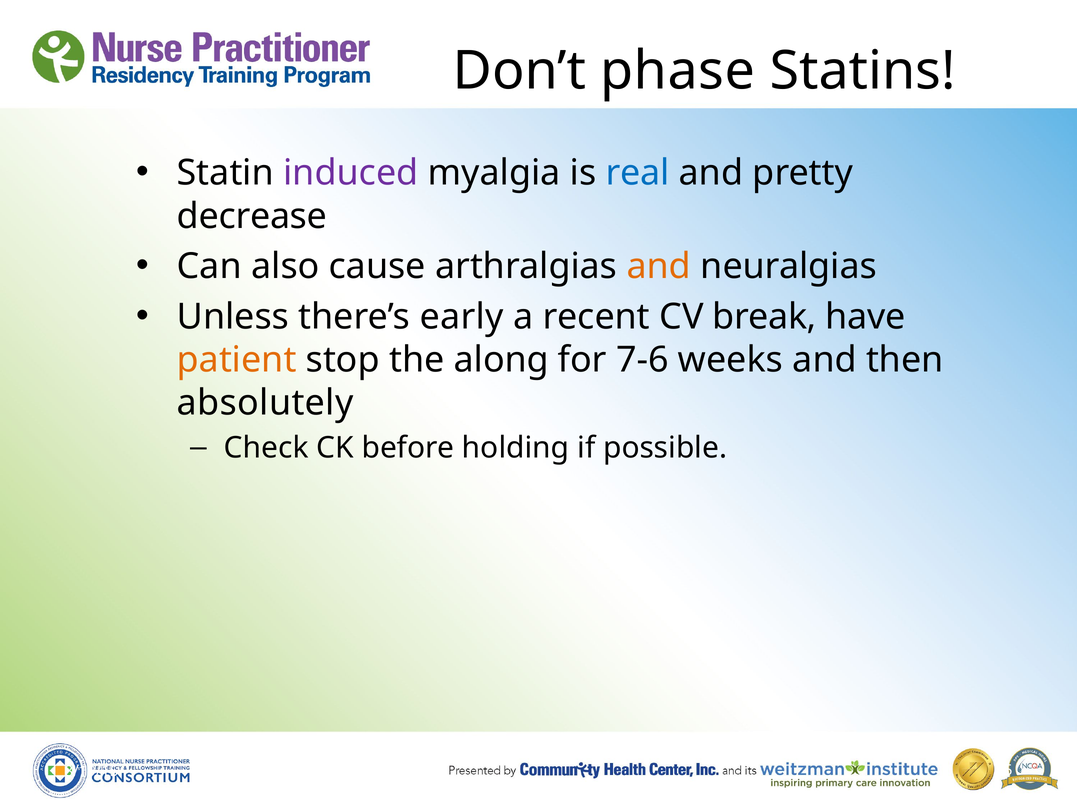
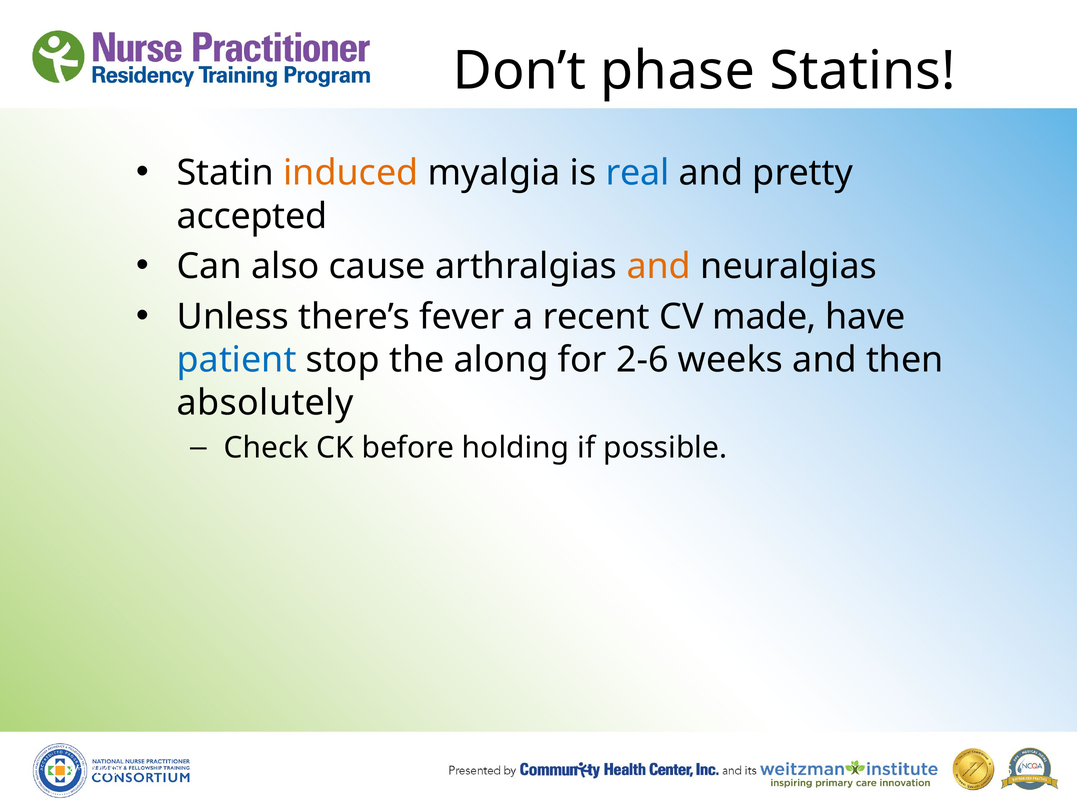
induced colour: purple -> orange
decrease: decrease -> accepted
early: early -> fever
break: break -> made
patient colour: orange -> blue
7-6: 7-6 -> 2-6
8/19/15: 8/19/15 -> 8/19/40
